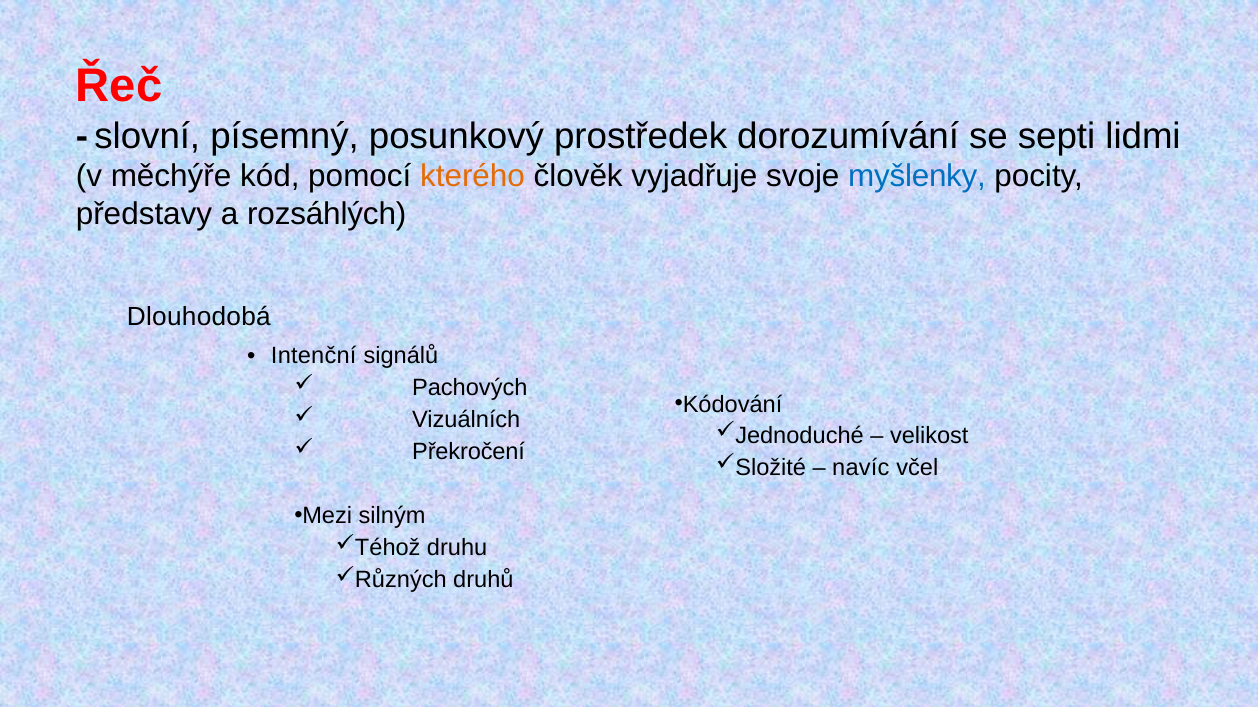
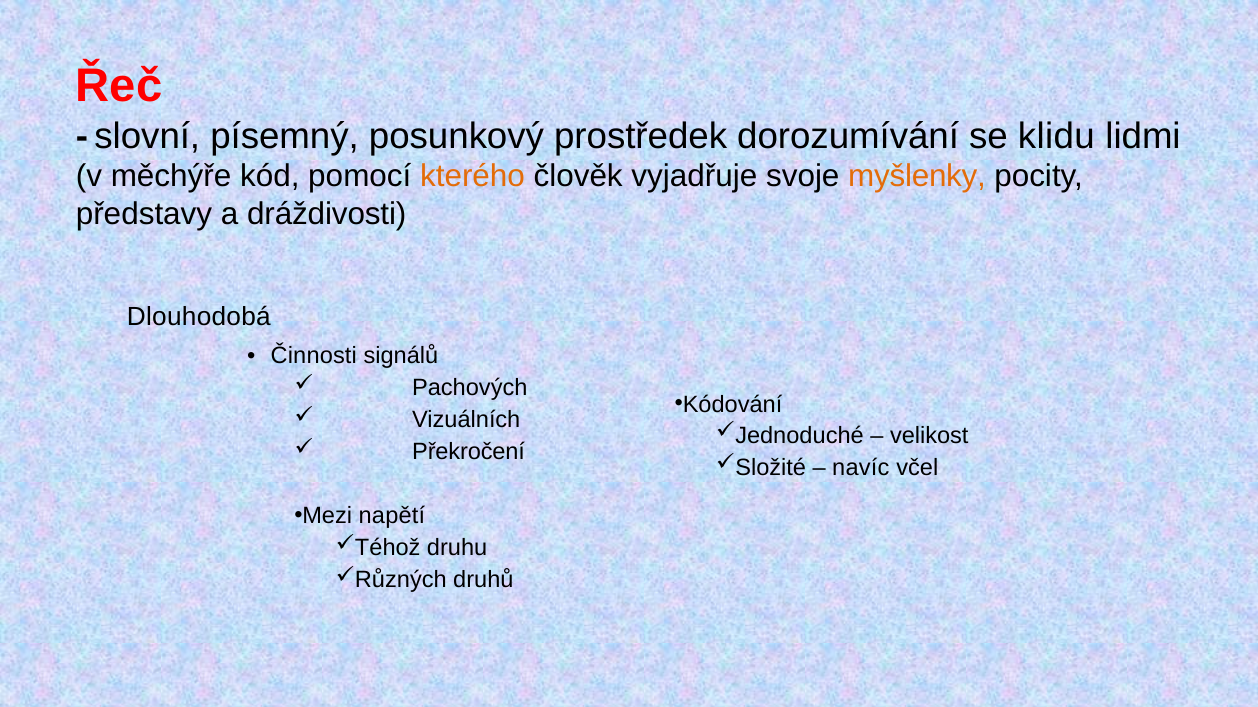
septi: septi -> klidu
myšlenky colour: blue -> orange
rozsáhlých: rozsáhlých -> dráždivosti
Intenční: Intenční -> Činnosti
silným: silným -> napětí
